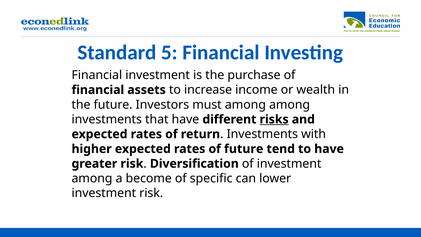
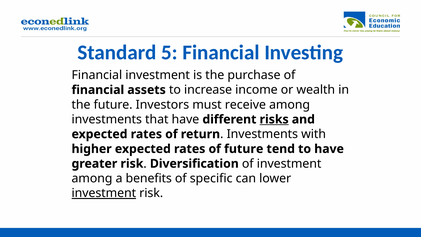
must among: among -> receive
become: become -> benefits
investment at (104, 193) underline: none -> present
